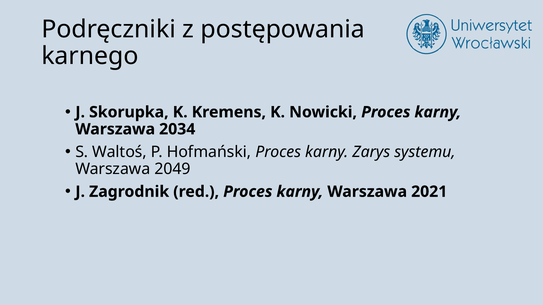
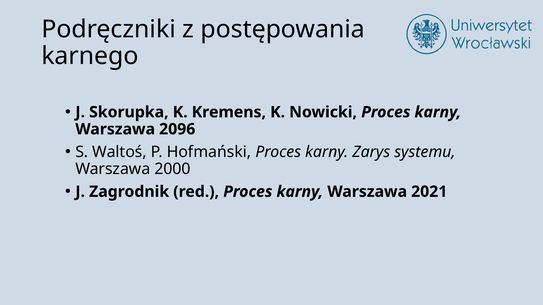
2034: 2034 -> 2096
2049: 2049 -> 2000
